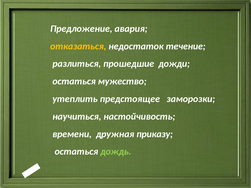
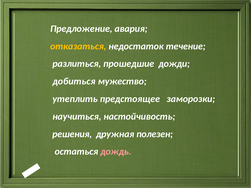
остаться at (74, 81): остаться -> добиться
времени: времени -> решения
приказу: приказу -> полезен
дождь colour: light green -> pink
